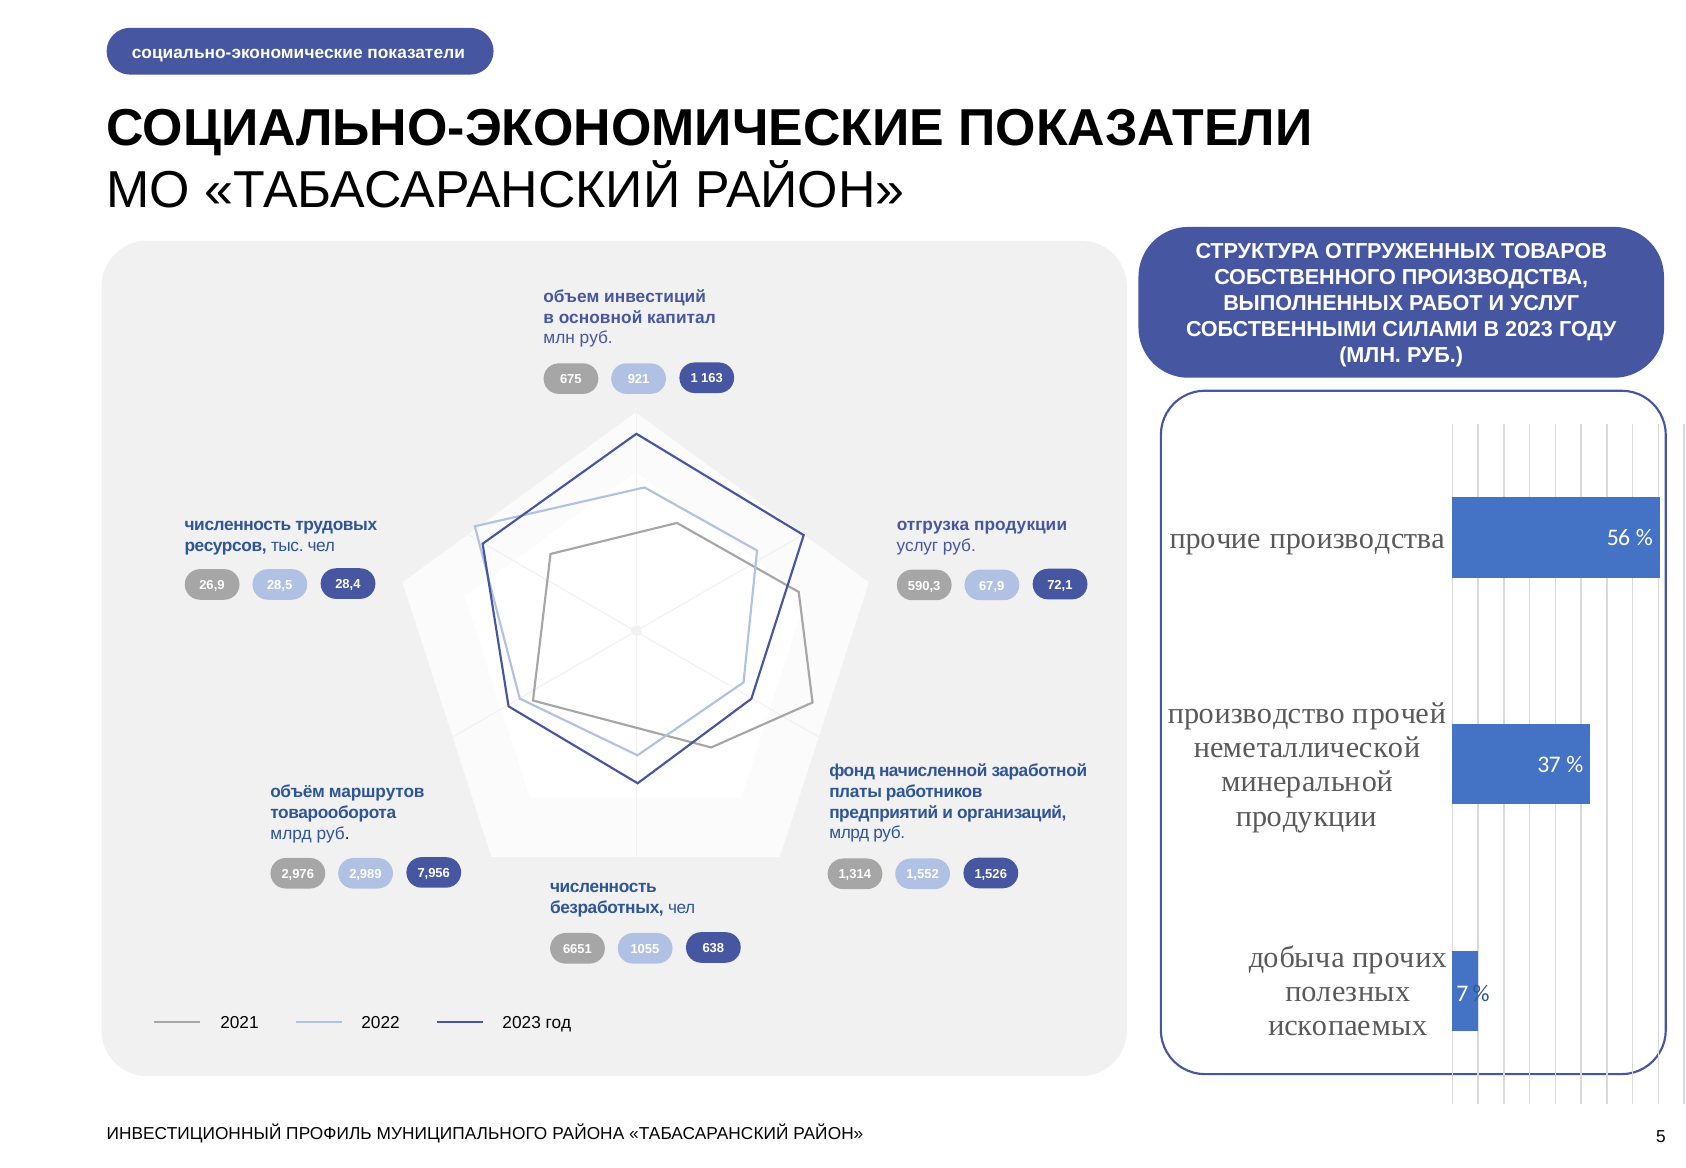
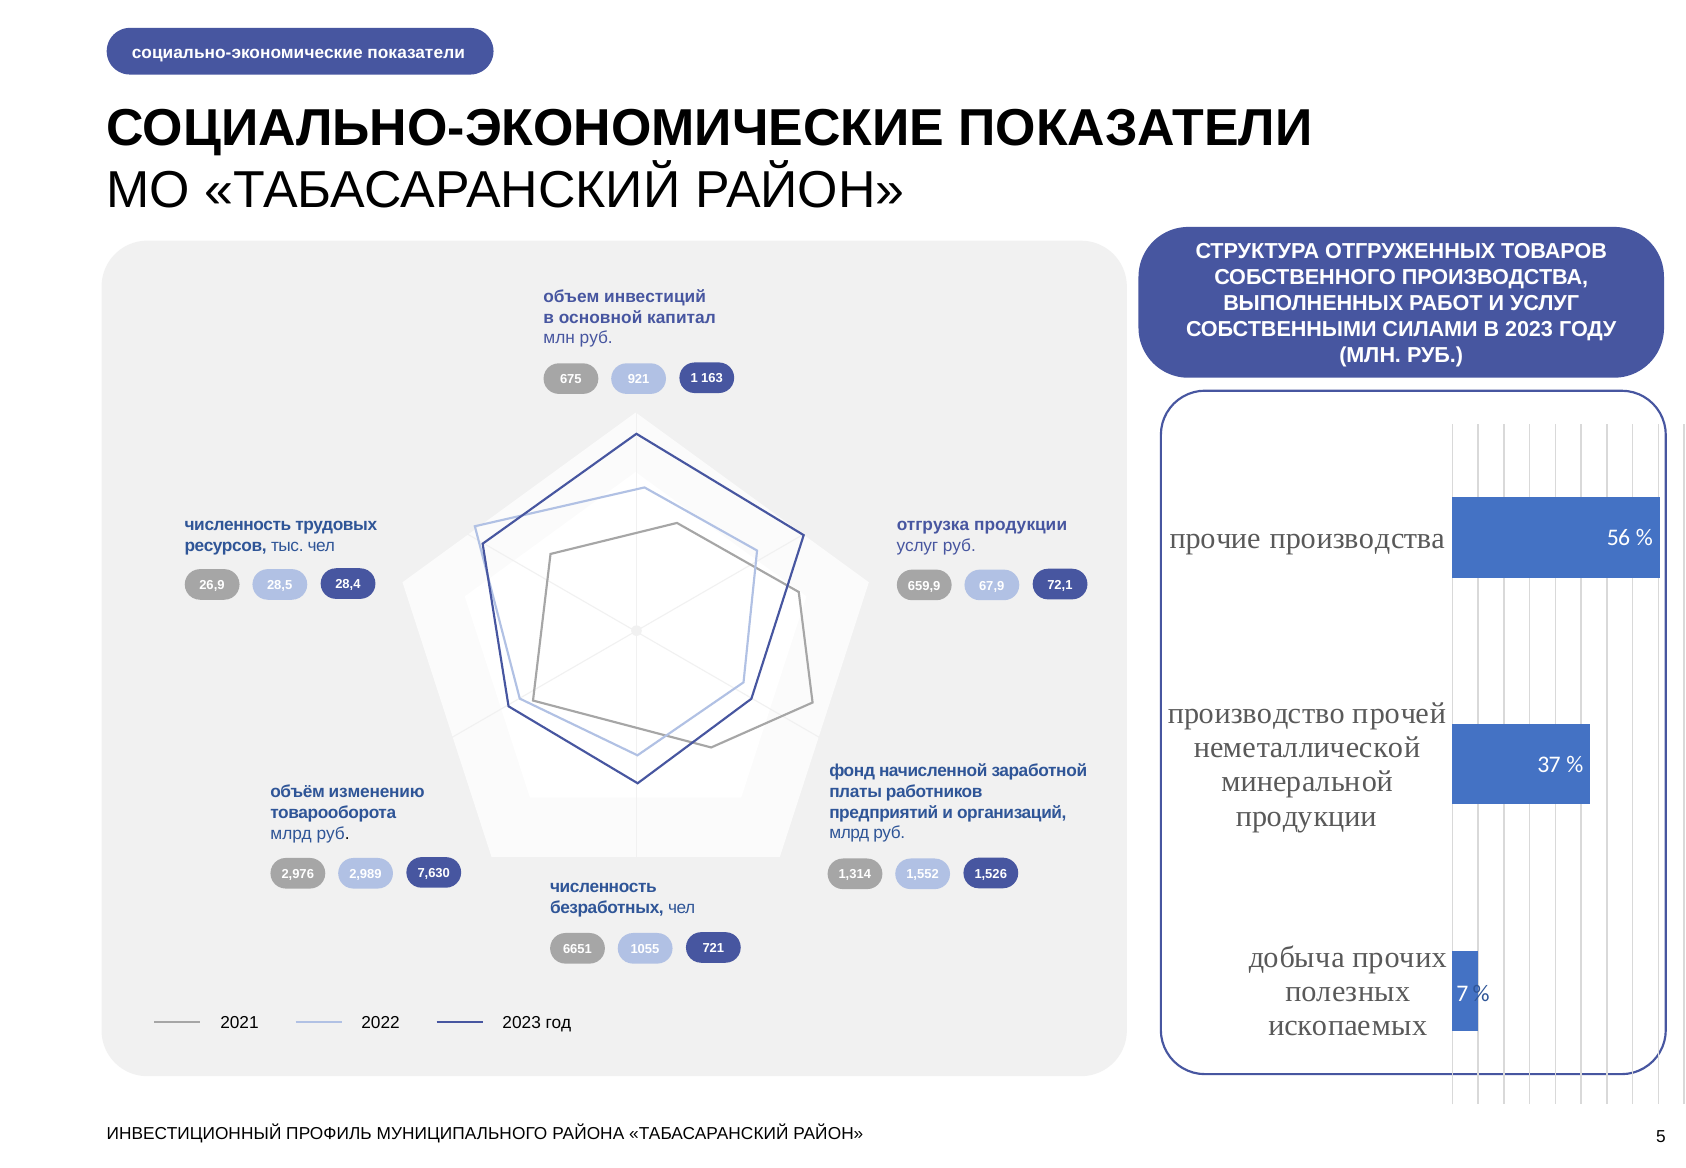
590,3: 590,3 -> 659,9
маршрутов: маршрутов -> изменению
7,956: 7,956 -> 7,630
638: 638 -> 721
